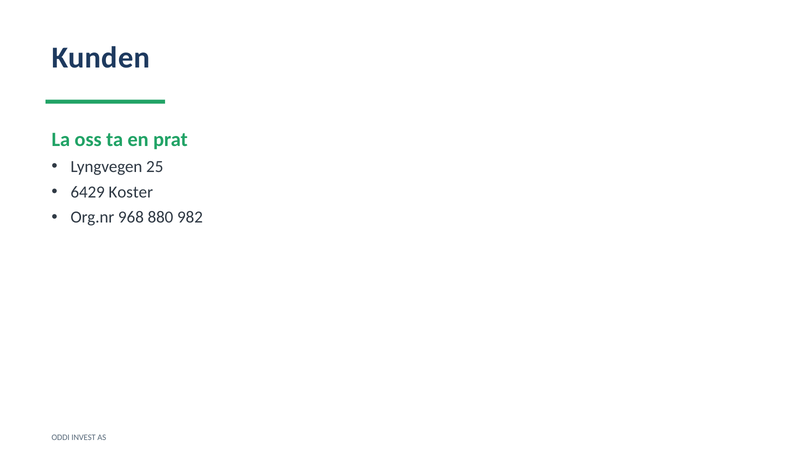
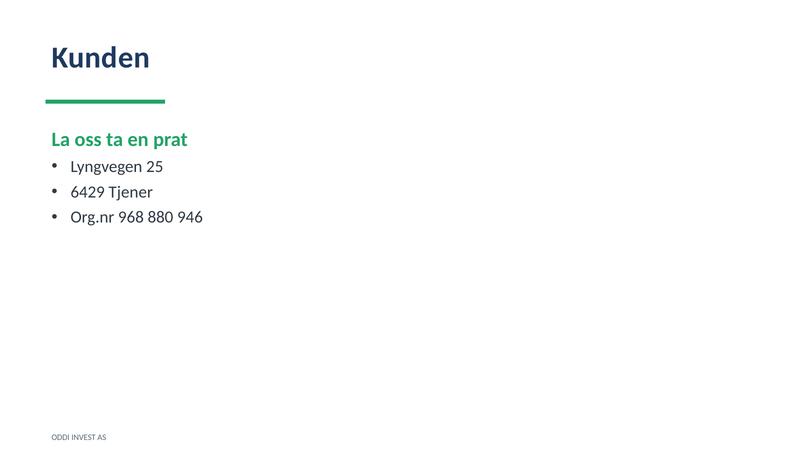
Koster: Koster -> Tjener
982: 982 -> 946
